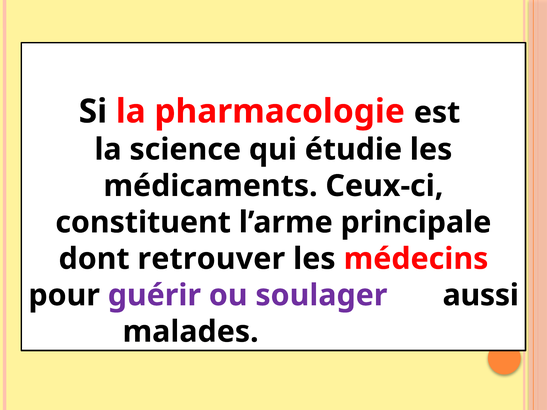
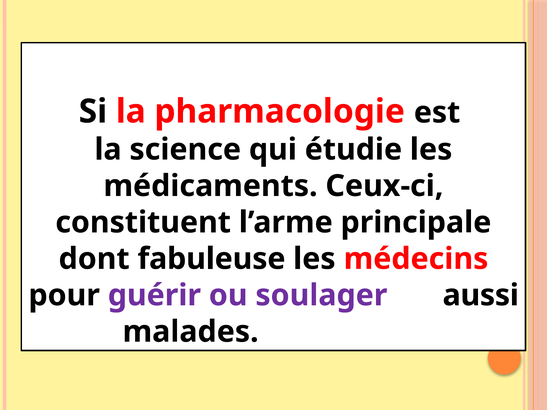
retrouver: retrouver -> fabuleuse
